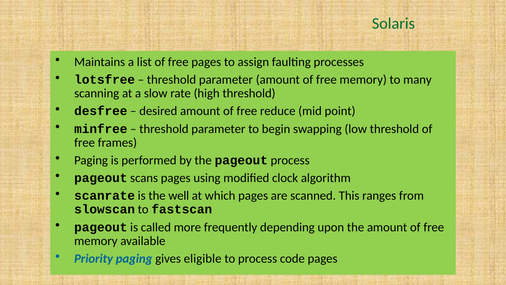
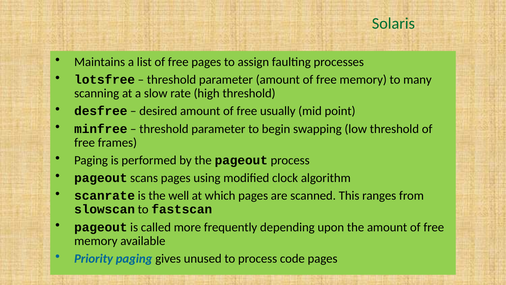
reduce: reduce -> usually
eligible: eligible -> unused
